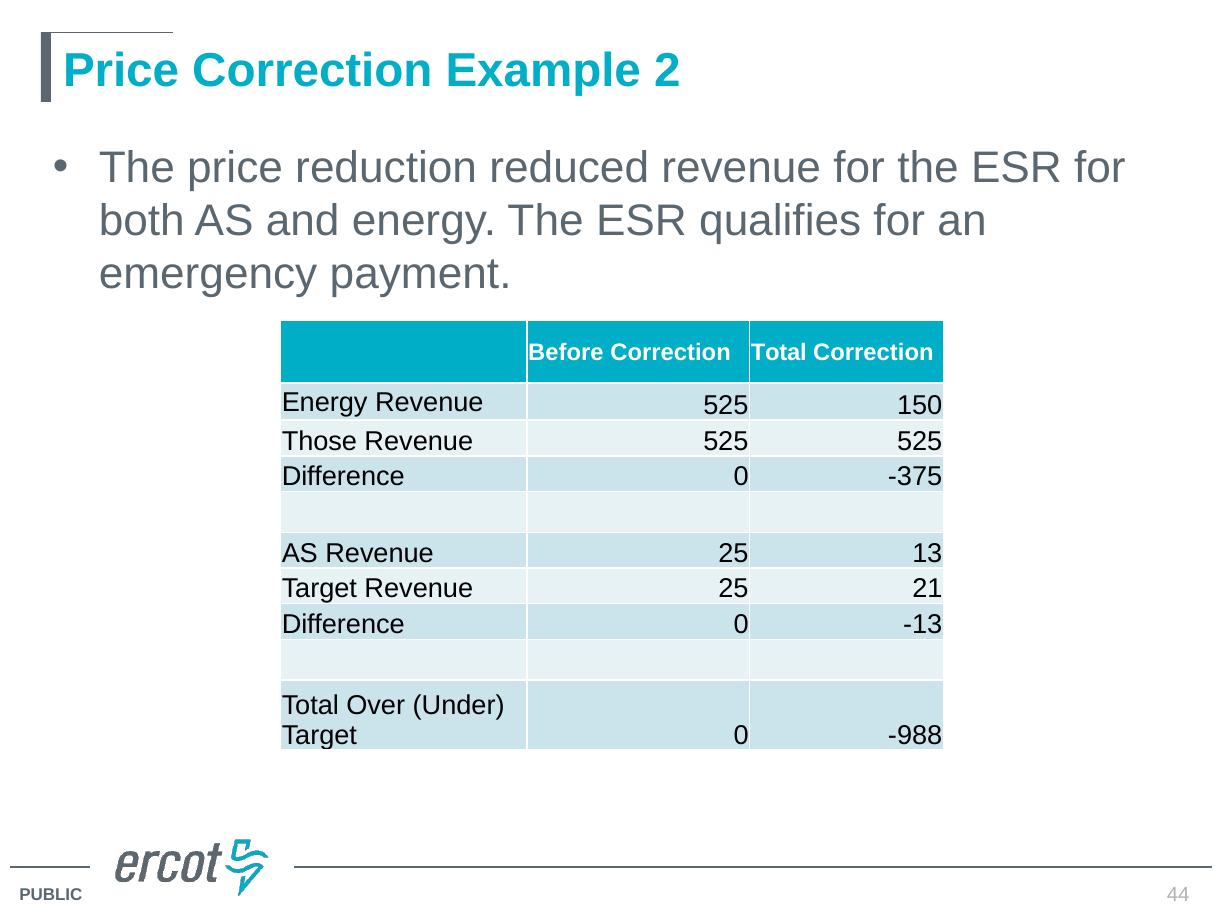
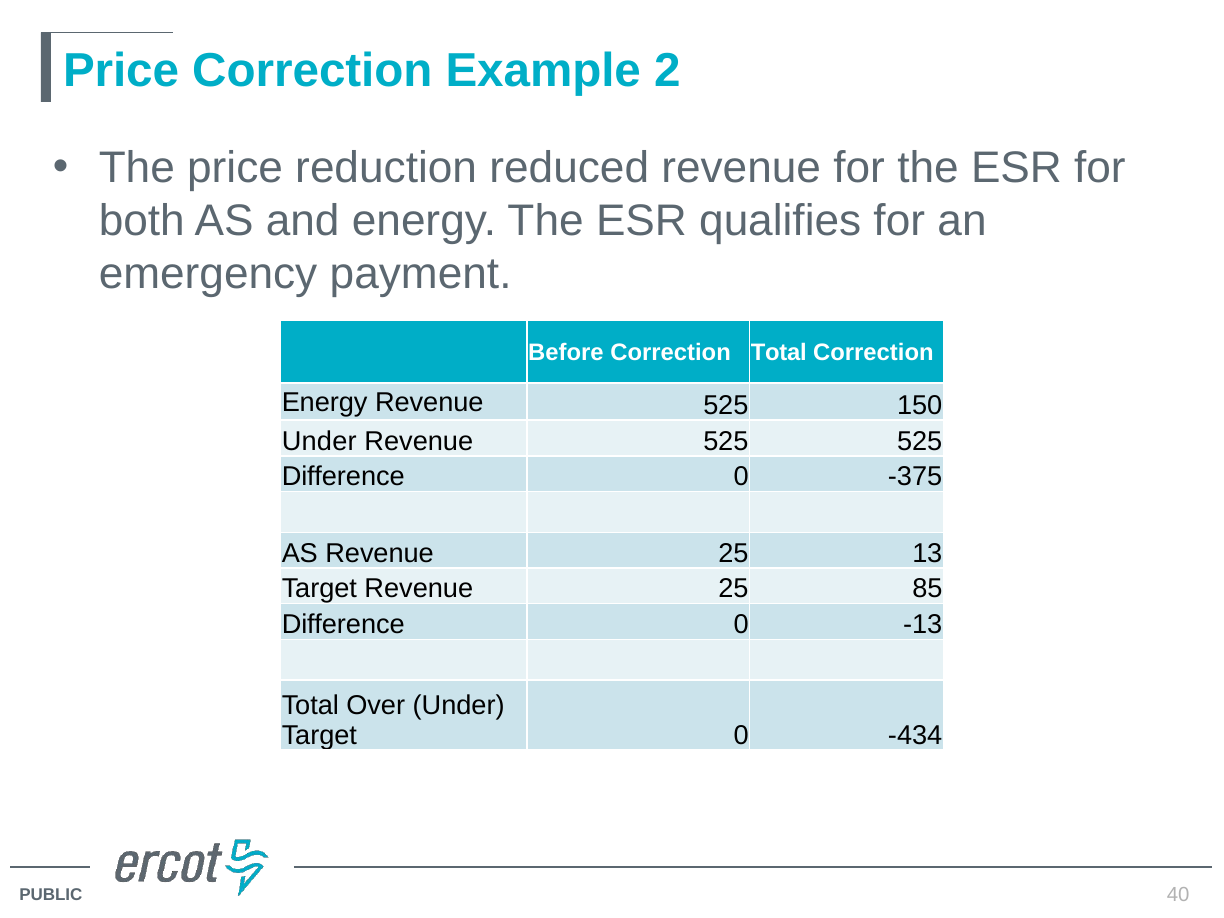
Those at (319, 441): Those -> Under
21: 21 -> 85
-988: -988 -> -434
44: 44 -> 40
